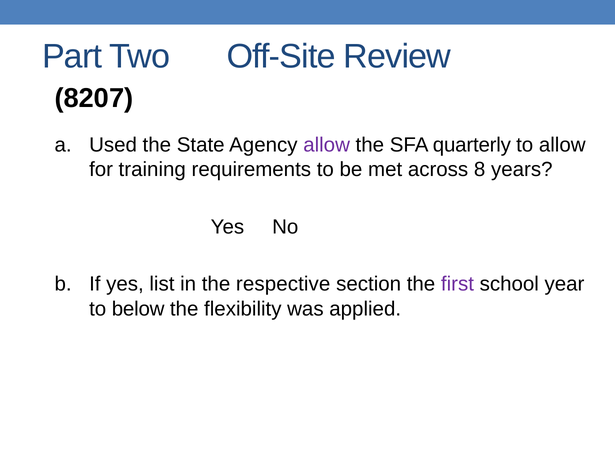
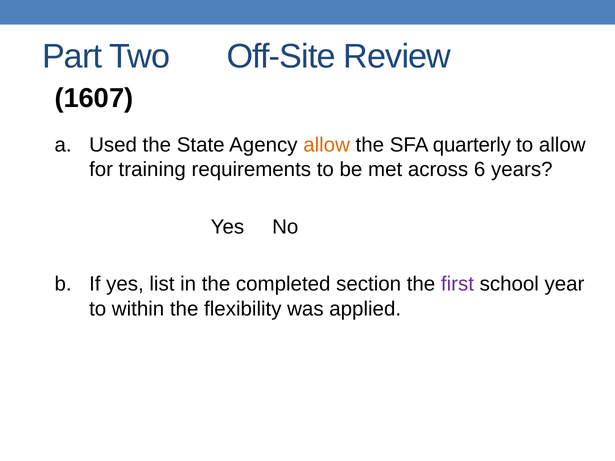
8207: 8207 -> 1607
allow at (327, 145) colour: purple -> orange
8: 8 -> 6
respective: respective -> completed
below: below -> within
